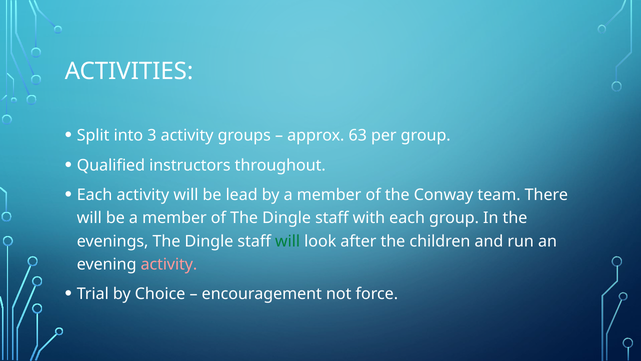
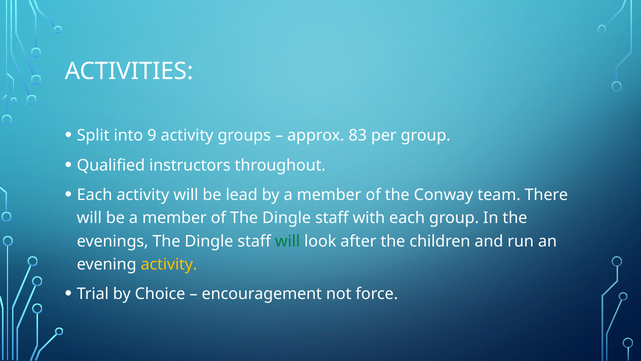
3: 3 -> 9
63: 63 -> 83
activity at (169, 264) colour: pink -> yellow
